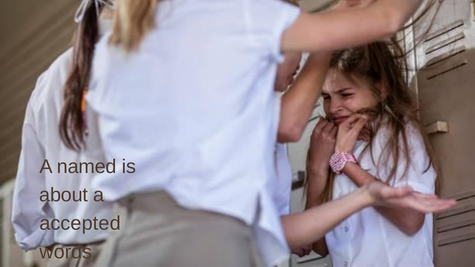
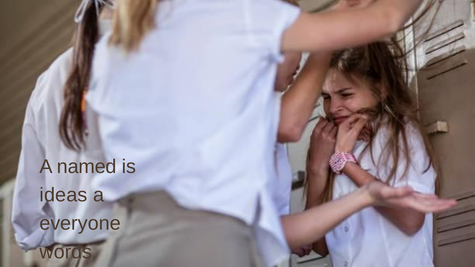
about: about -> ideas
accepted: accepted -> everyone
